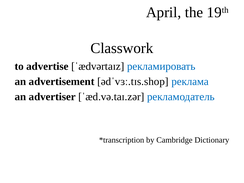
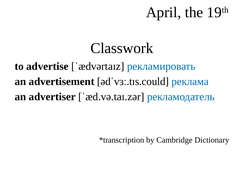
ədˈvɜː.tɪs.shop: ədˈvɜː.tɪs.shop -> ədˈvɜː.tɪs.could
